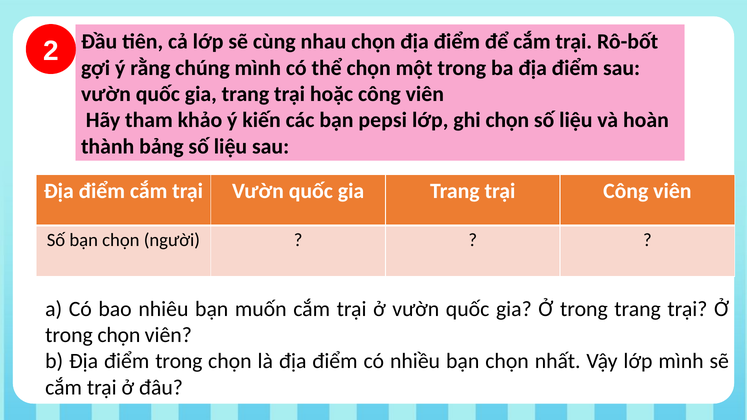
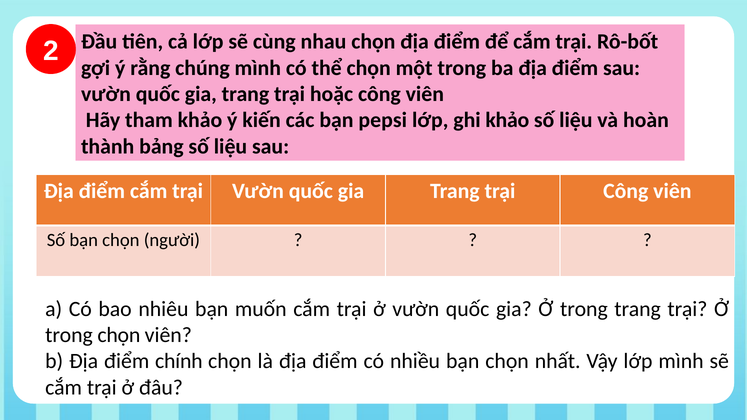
ghi chọn: chọn -> khảo
điểm trong: trong -> chính
